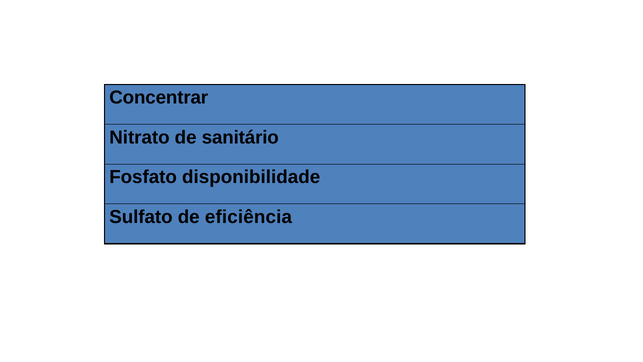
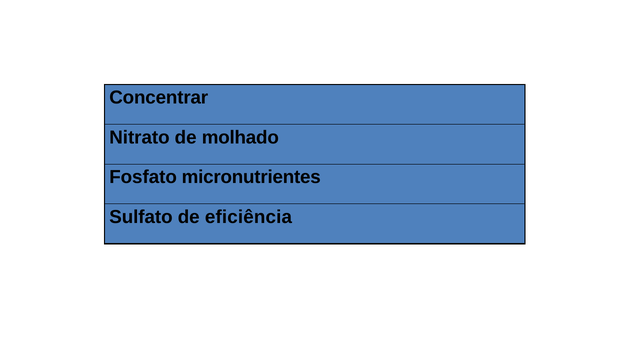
sanitário: sanitário -> molhado
disponibilidade: disponibilidade -> micronutrientes
